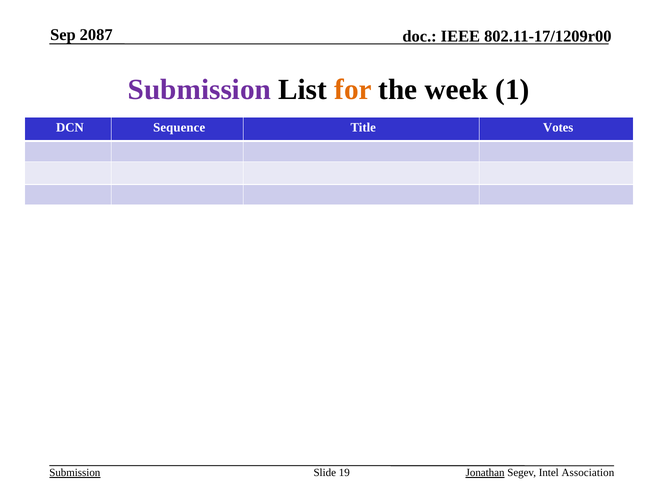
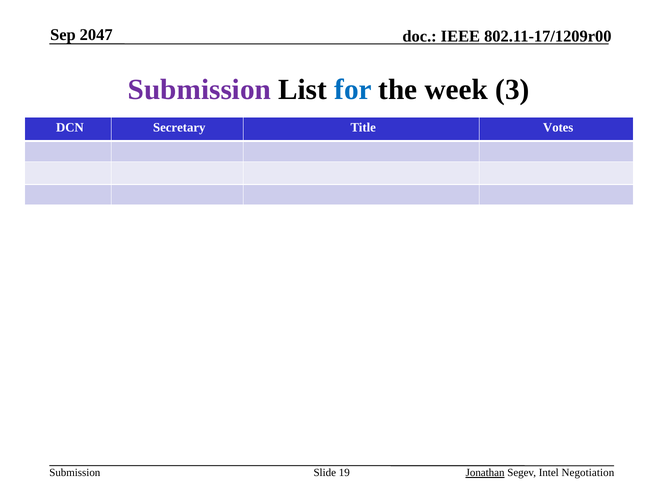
2087: 2087 -> 2047
for colour: orange -> blue
1: 1 -> 3
Sequence: Sequence -> Secretary
Submission at (75, 473) underline: present -> none
Association: Association -> Negotiation
